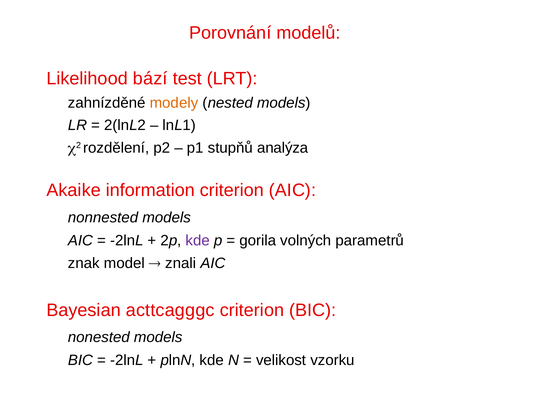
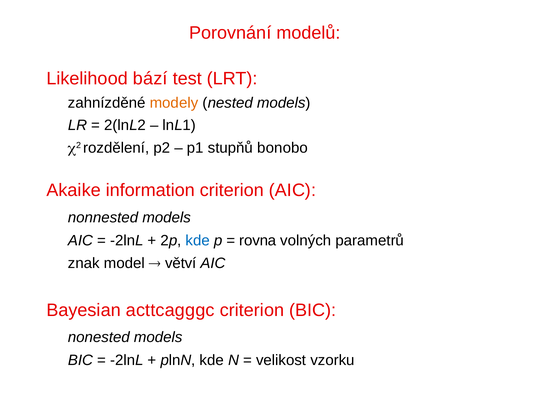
analýza: analýza -> bonobo
kde at (198, 241) colour: purple -> blue
gorila: gorila -> rovna
znali: znali -> větví
